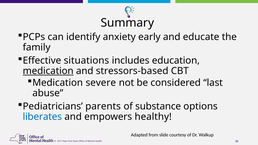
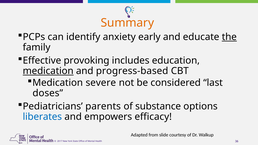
Summary colour: black -> orange
the underline: none -> present
situations: situations -> provoking
stressors-based: stressors-based -> progress-based
abuse: abuse -> doses
healthy: healthy -> efficacy
